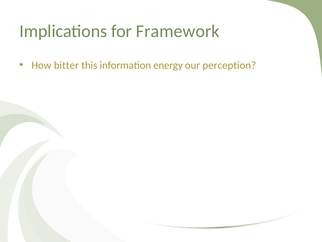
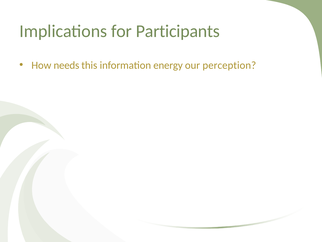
Framework: Framework -> Participants
bitter: bitter -> needs
